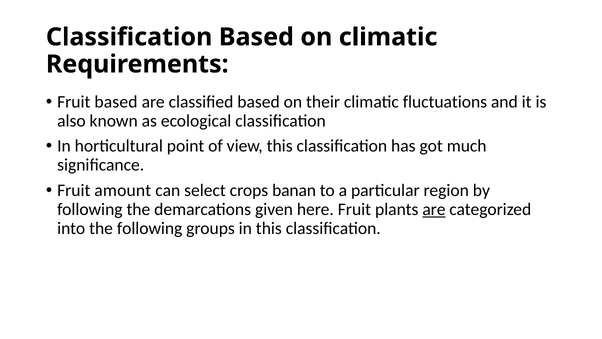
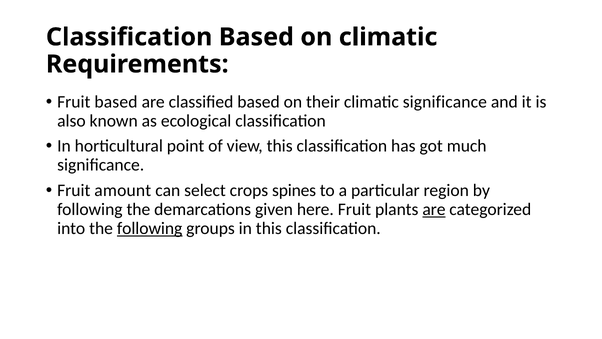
climatic fluctuations: fluctuations -> significance
banan: banan -> spines
following at (150, 228) underline: none -> present
